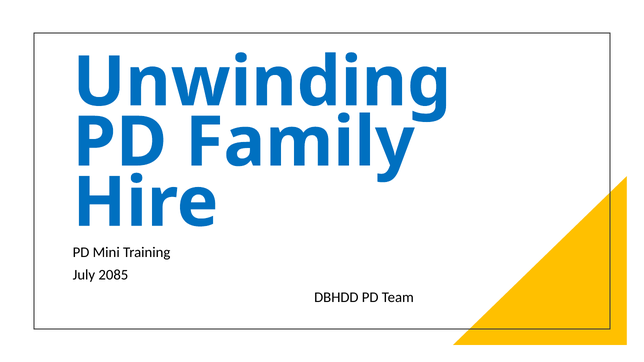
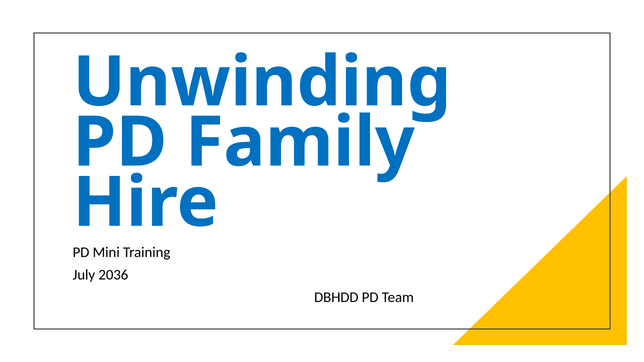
2085: 2085 -> 2036
